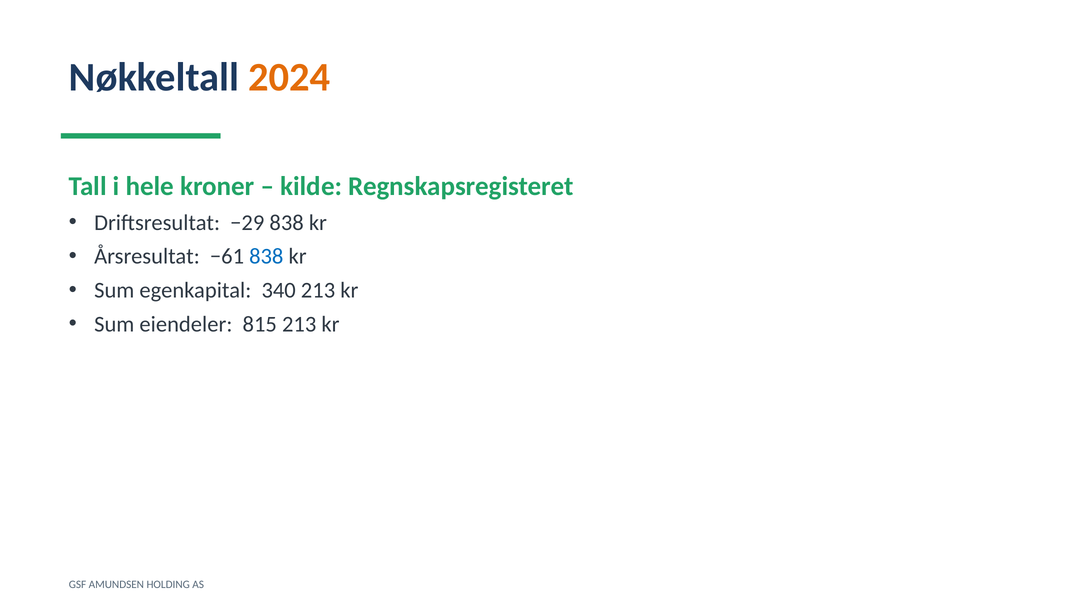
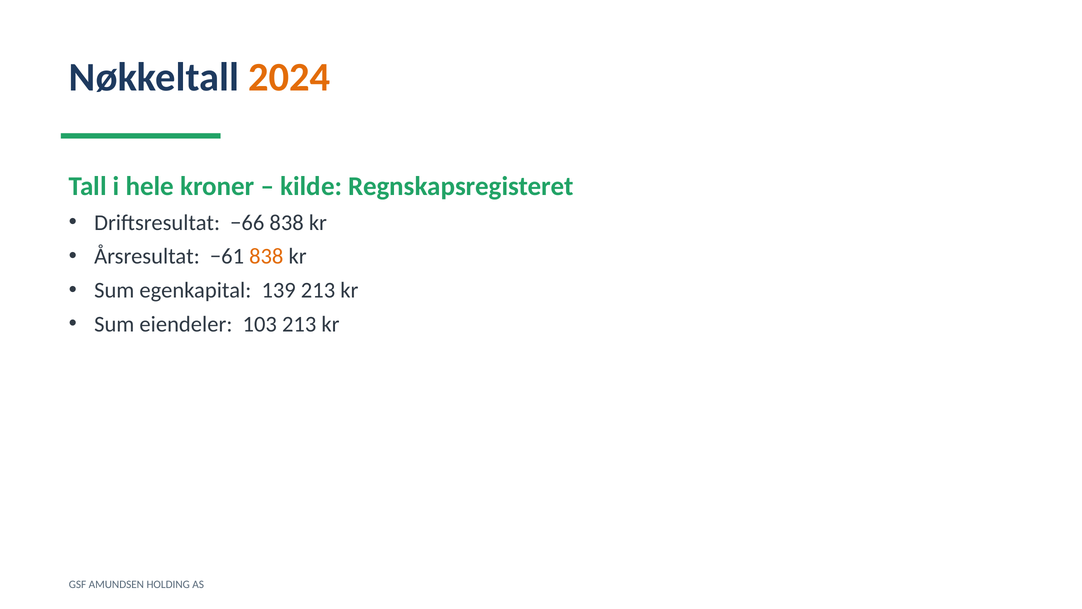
−29: −29 -> −66
838 at (266, 256) colour: blue -> orange
340: 340 -> 139
815: 815 -> 103
